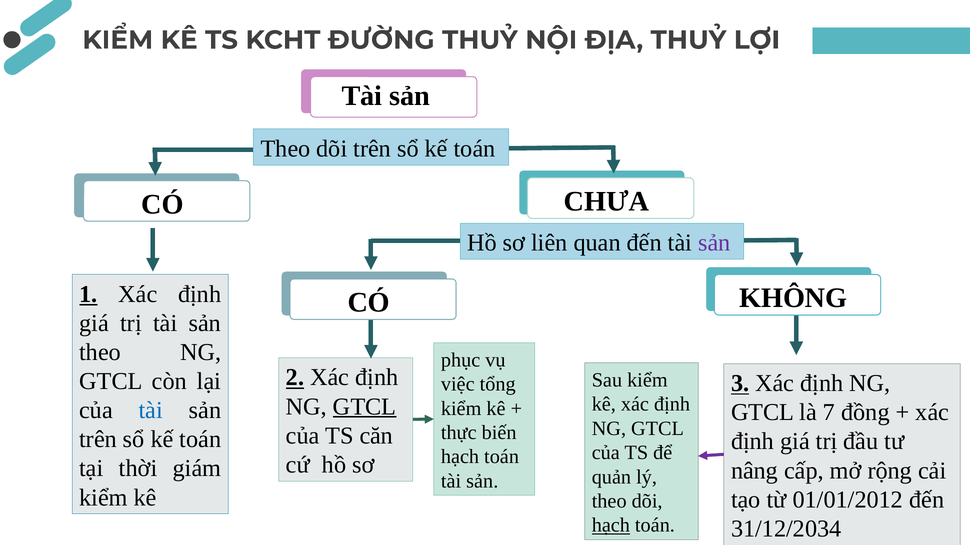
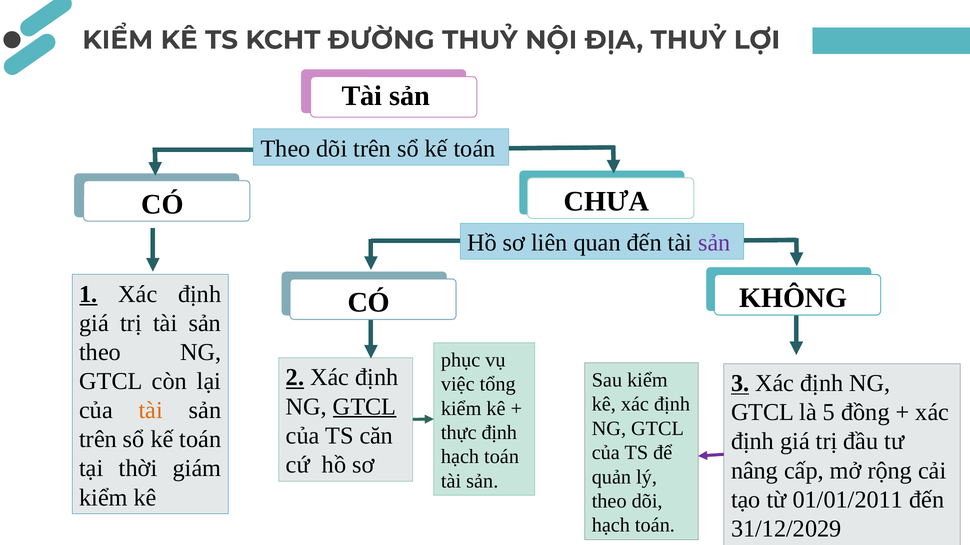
tài at (151, 411) colour: blue -> orange
7: 7 -> 5
thực biến: biến -> định
01/01/2012: 01/01/2012 -> 01/01/2011
hạch at (611, 526) underline: present -> none
31/12/2034: 31/12/2034 -> 31/12/2029
